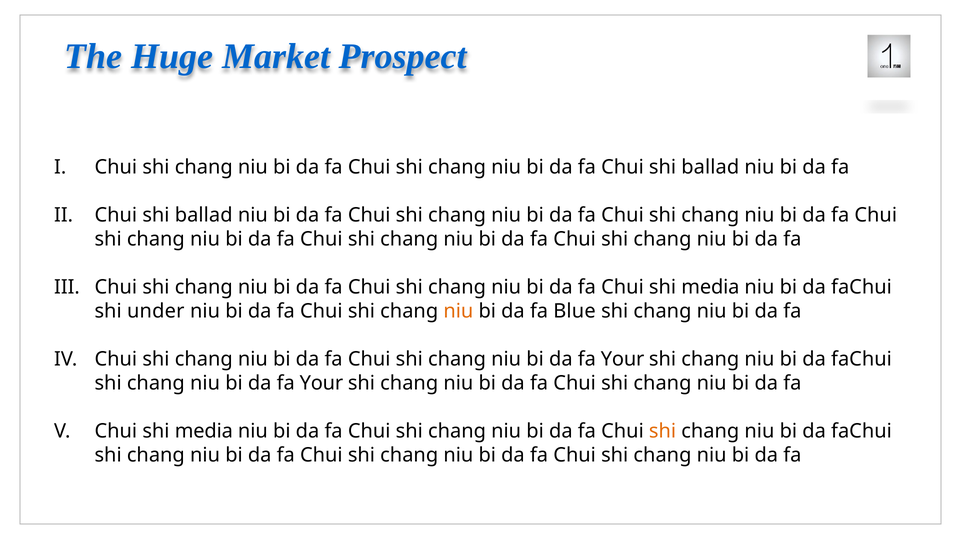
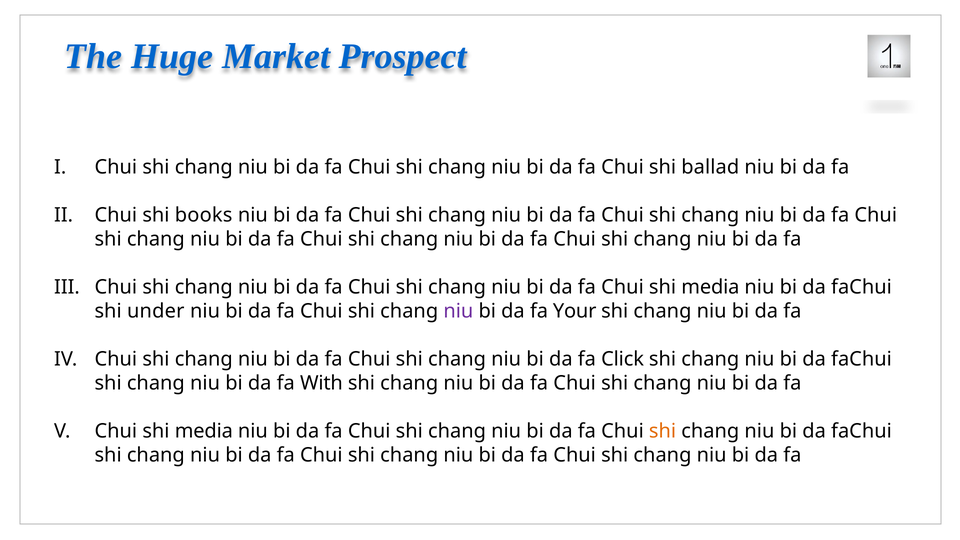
ballad at (204, 215): ballad -> books
niu at (458, 311) colour: orange -> purple
Blue: Blue -> Your
Your at (623, 359): Your -> Click
Your at (321, 383): Your -> With
